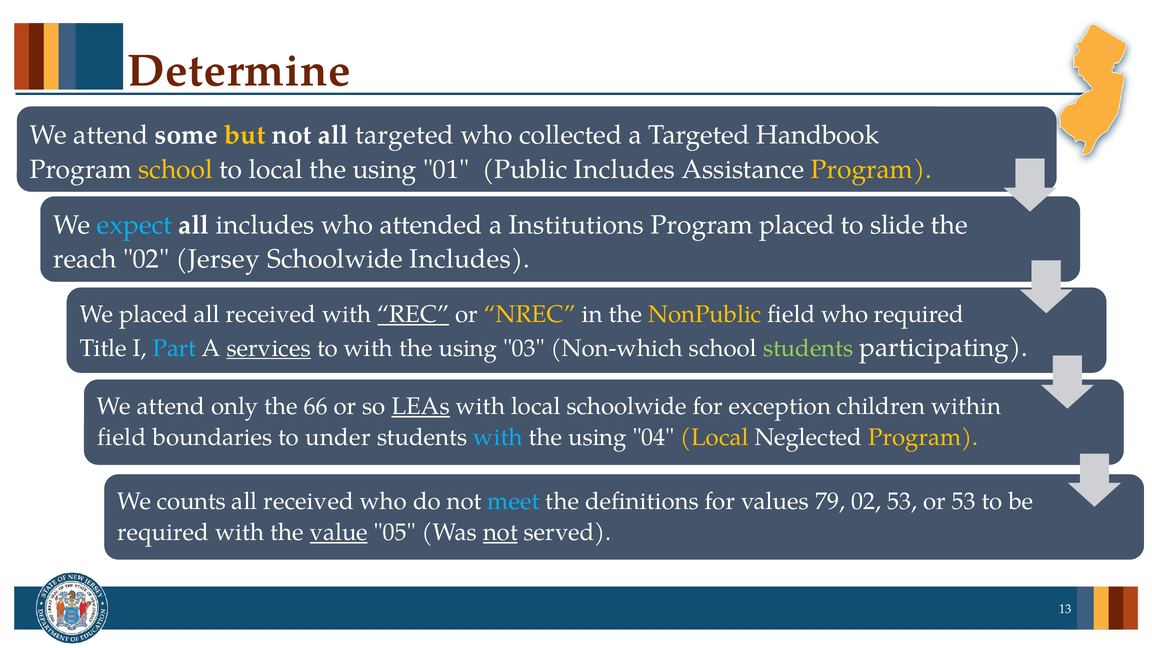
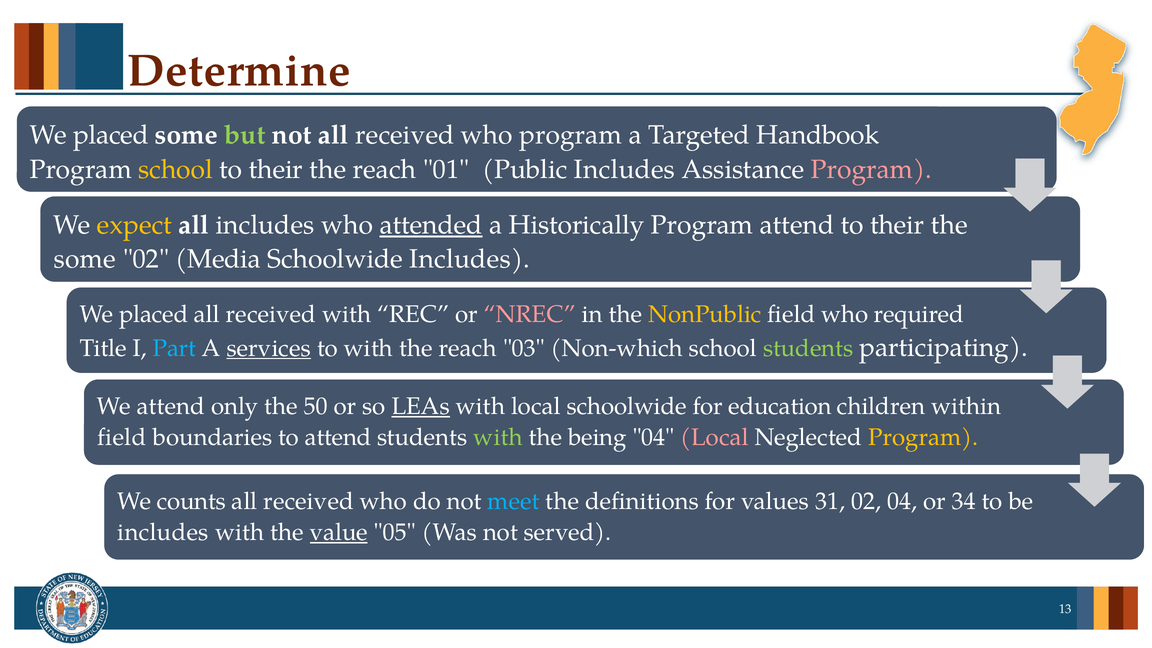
attend at (111, 135): attend -> placed
but colour: yellow -> light green
not all targeted: targeted -> received
who collected: collected -> program
local at (276, 169): local -> their
using at (385, 169): using -> reach
Program at (871, 169) colour: yellow -> pink
expect colour: light blue -> yellow
attended underline: none -> present
Institutions: Institutions -> Historically
Program placed: placed -> attend
slide at (897, 225): slide -> their
reach at (85, 259): reach -> some
Jersey: Jersey -> Media
REC underline: present -> none
NREC colour: yellow -> pink
using at (468, 348): using -> reach
66: 66 -> 50
exception: exception -> education
to under: under -> attend
with at (498, 437) colour: light blue -> light green
using at (597, 437): using -> being
Local at (714, 437) colour: yellow -> pink
79: 79 -> 31
02 53: 53 -> 04
or 53: 53 -> 34
required at (163, 532): required -> includes
not at (500, 532) underline: present -> none
